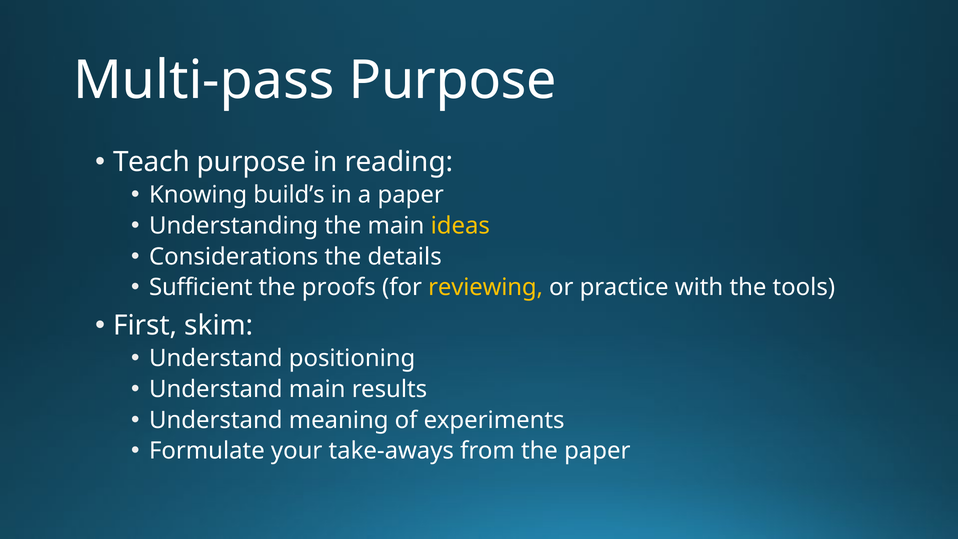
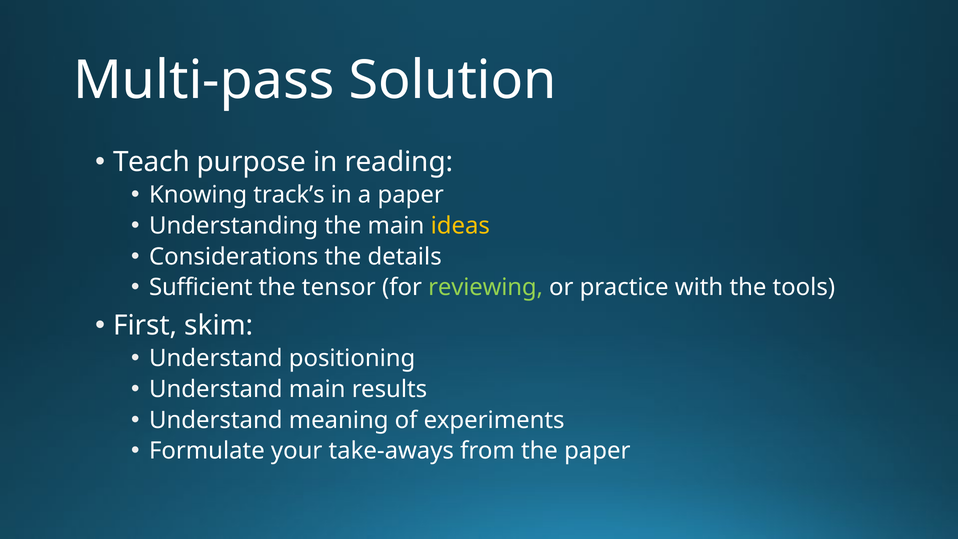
Multi-pass Purpose: Purpose -> Solution
build’s: build’s -> track’s
proofs: proofs -> tensor
reviewing colour: yellow -> light green
